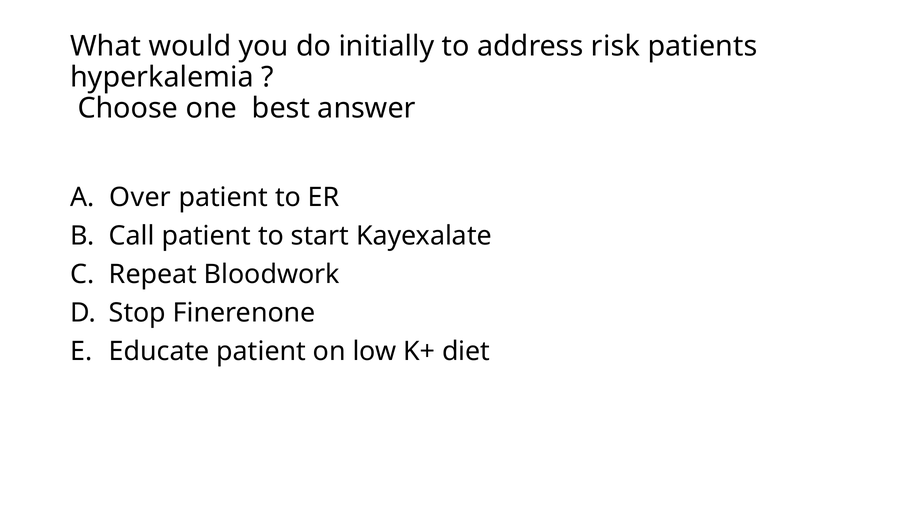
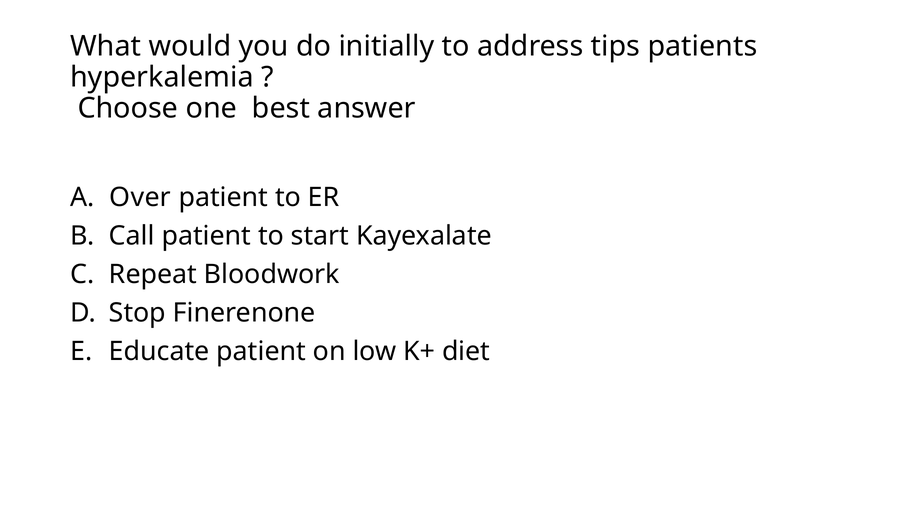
risk: risk -> tips
